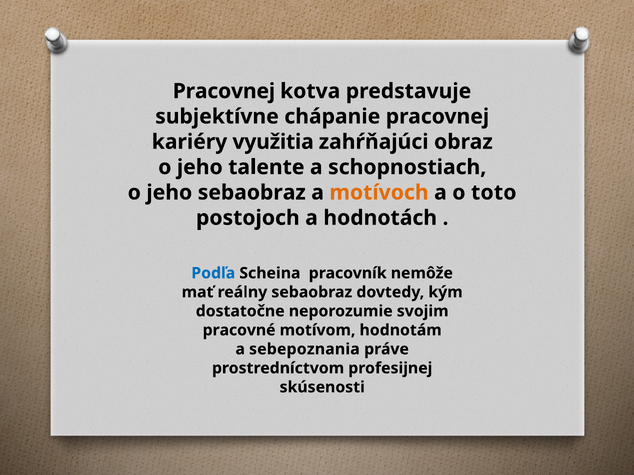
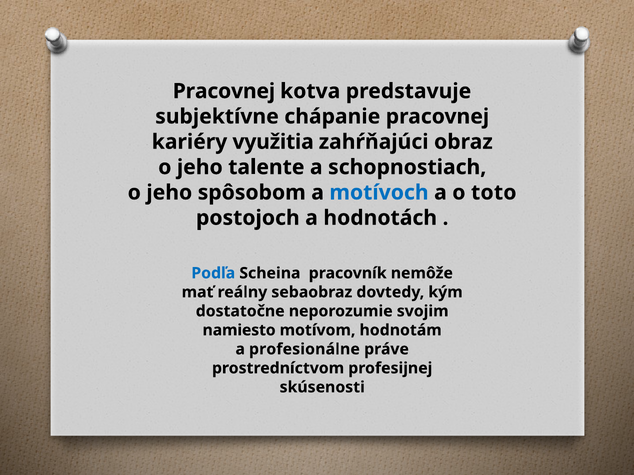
jeho sebaobraz: sebaobraz -> spôsobom
motívoch colour: orange -> blue
pracovné: pracovné -> namiesto
sebepoznania: sebepoznania -> profesionálne
